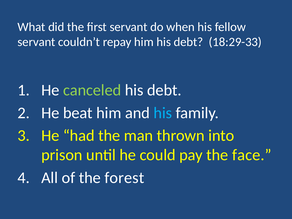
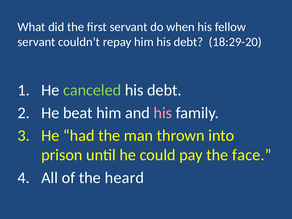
18:29-33: 18:29-33 -> 18:29-20
his at (163, 113) colour: light blue -> pink
forest: forest -> heard
